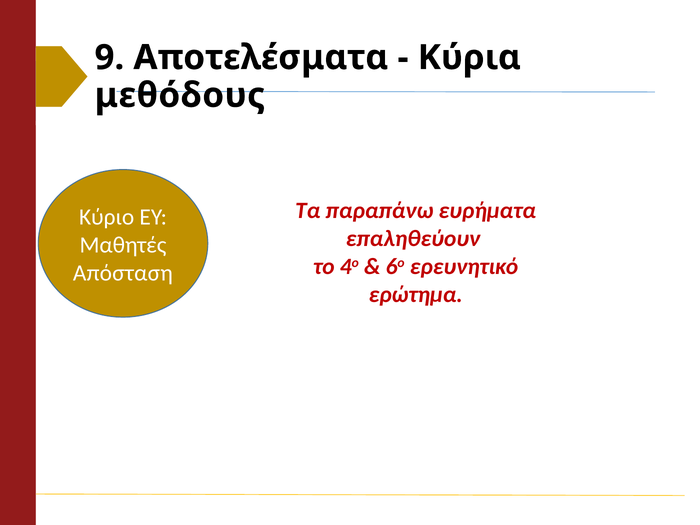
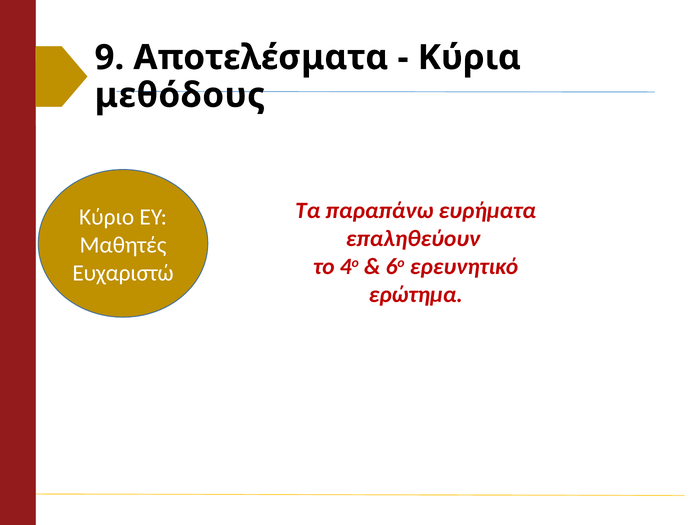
Απόσταση: Απόσταση -> Ευχαριστώ
